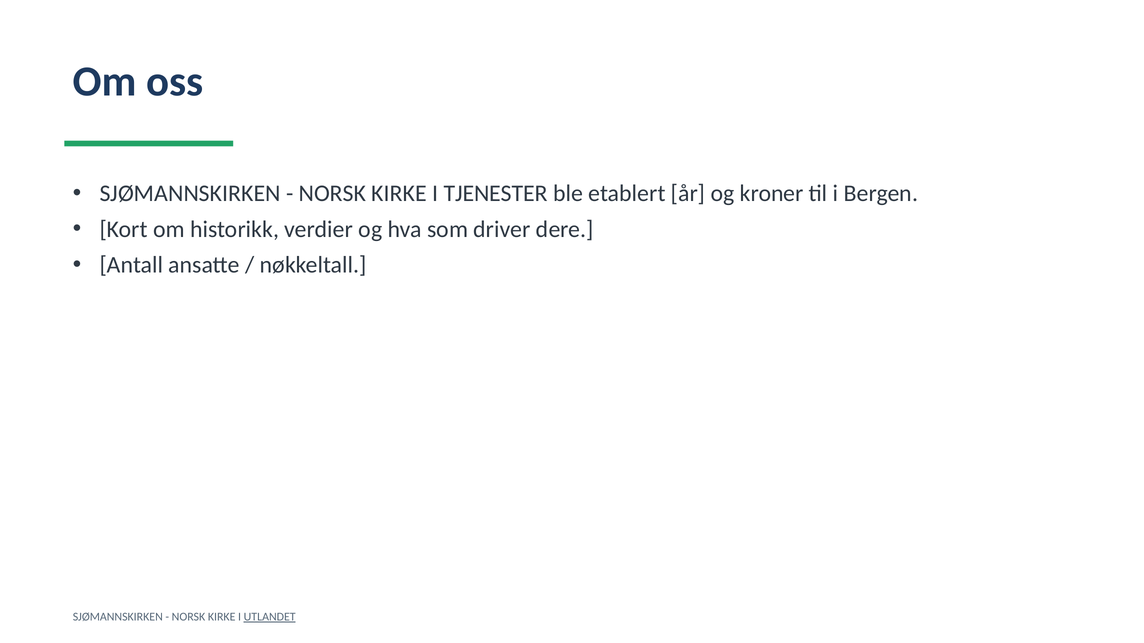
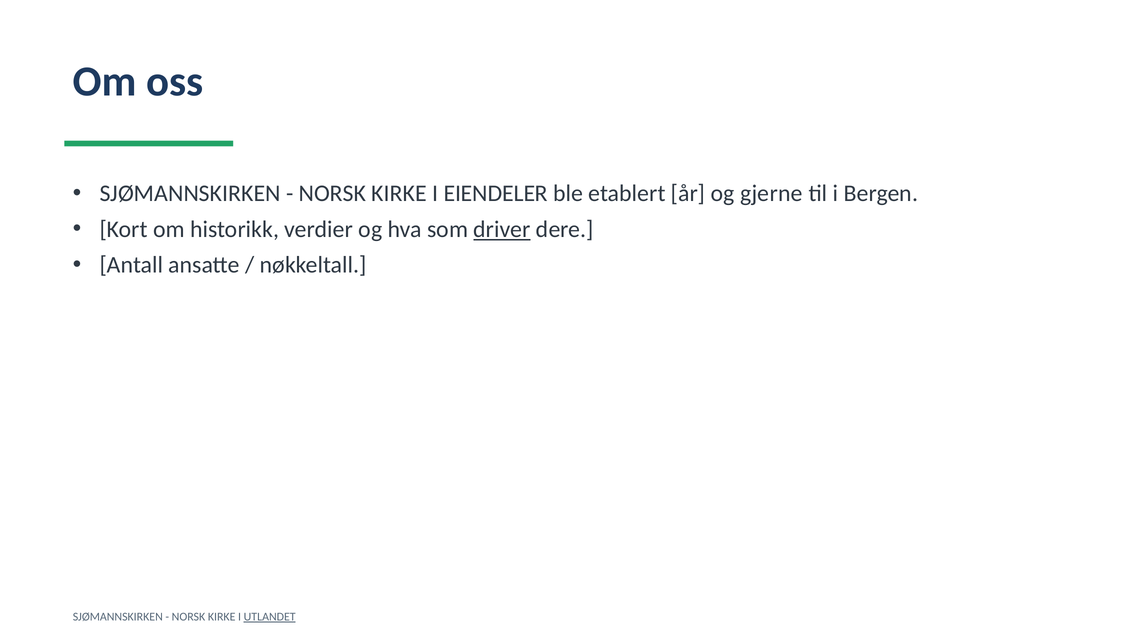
TJENESTER: TJENESTER -> EIENDELER
kroner: kroner -> gjerne
driver underline: none -> present
